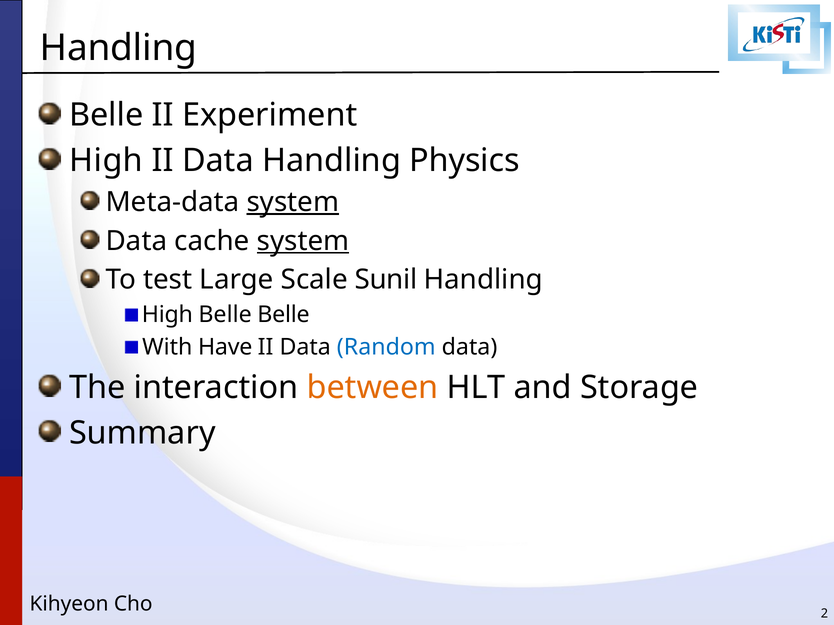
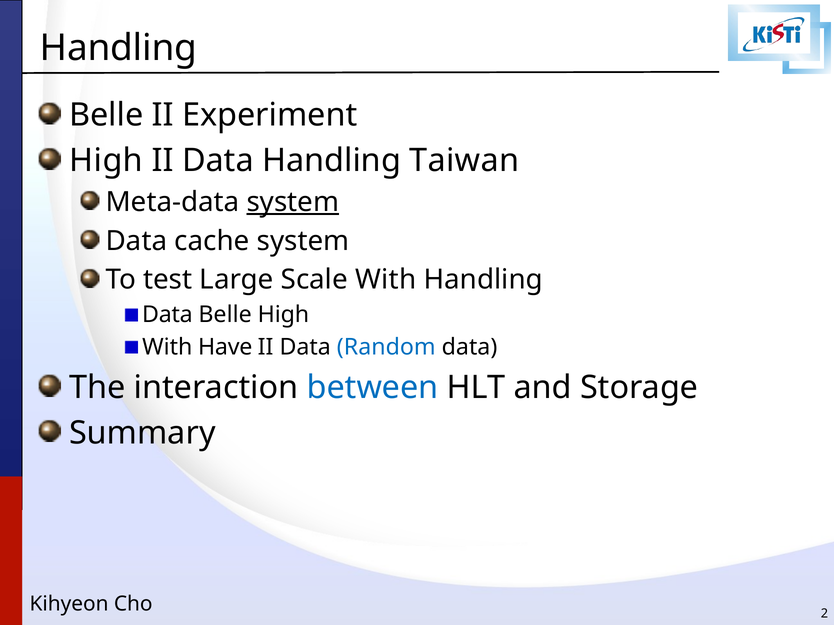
Physics: Physics -> Taiwan
system at (303, 241) underline: present -> none
Scale Sunil: Sunil -> With
High at (167, 315): High -> Data
Belle Belle: Belle -> High
between colour: orange -> blue
